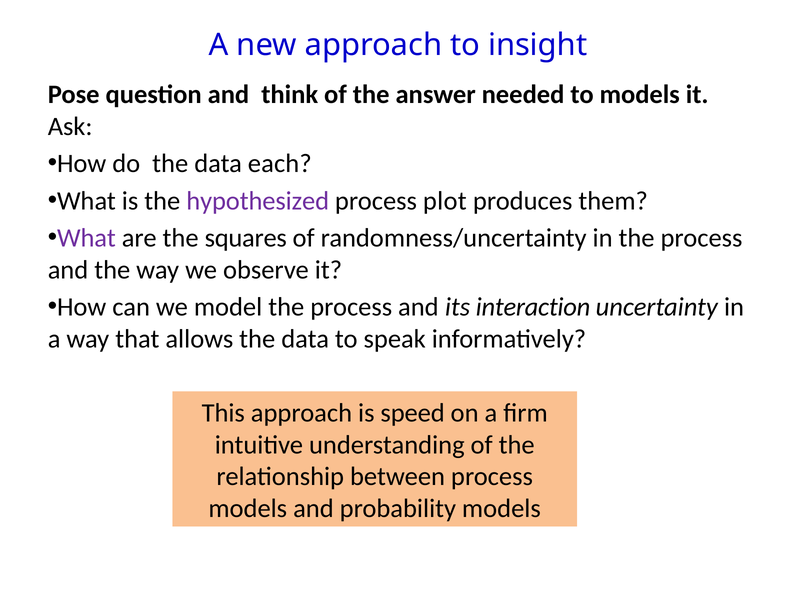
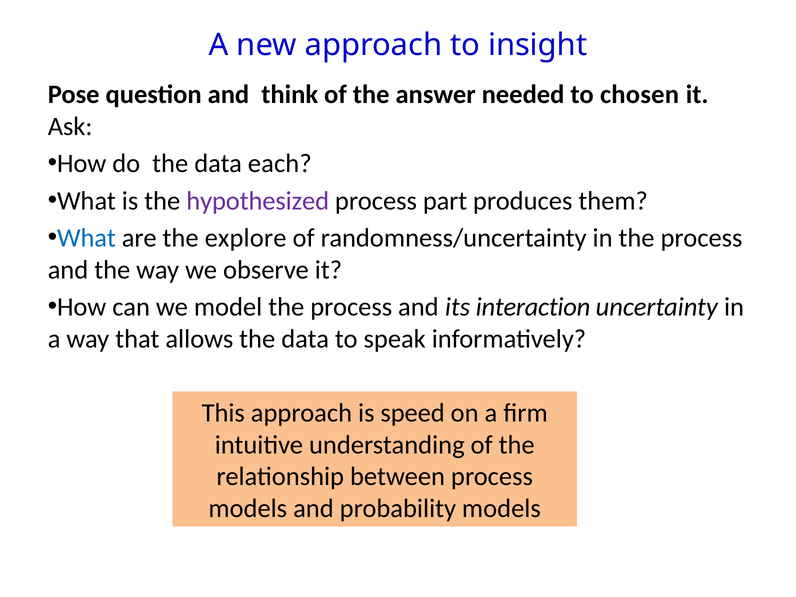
to models: models -> chosen
plot: plot -> part
What at (86, 238) colour: purple -> blue
squares: squares -> explore
